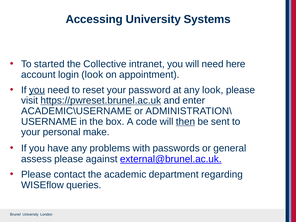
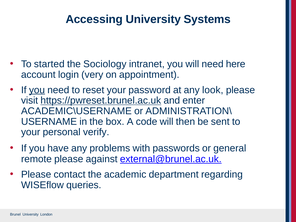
Collective: Collective -> Sociology
login look: look -> very
then underline: present -> none
make: make -> verify
assess: assess -> remote
